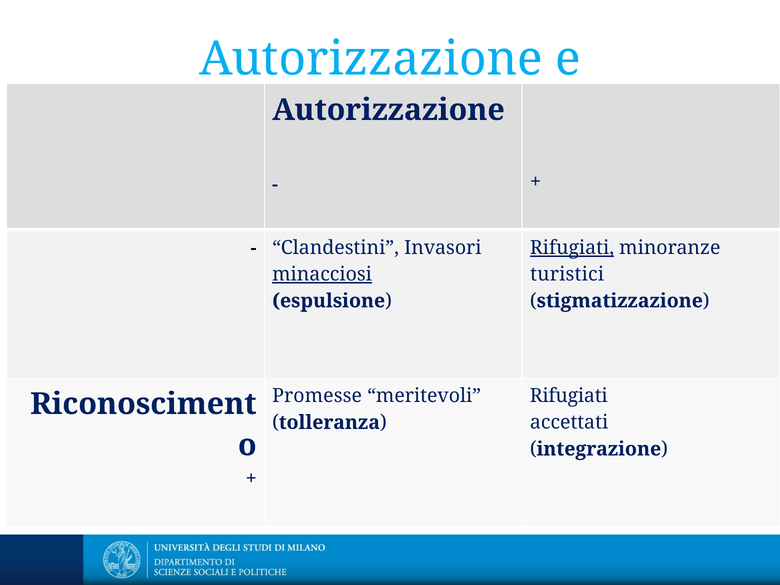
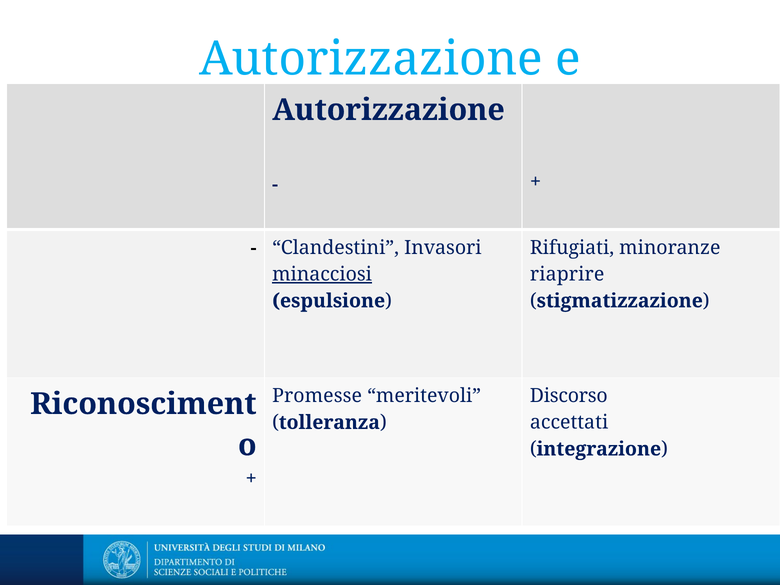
Rifugiati at (572, 248) underline: present -> none
turistici: turistici -> riaprire
Rifugiati at (569, 396): Rifugiati -> Discorso
